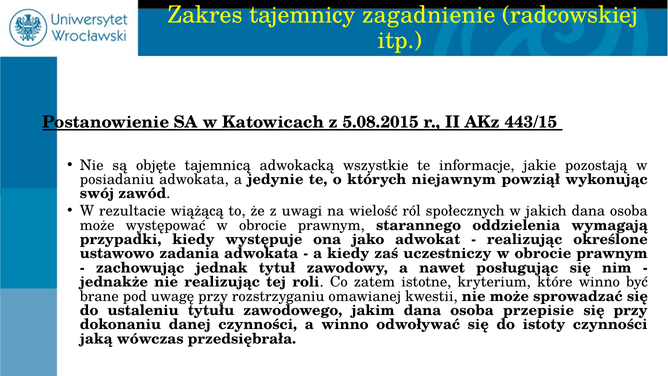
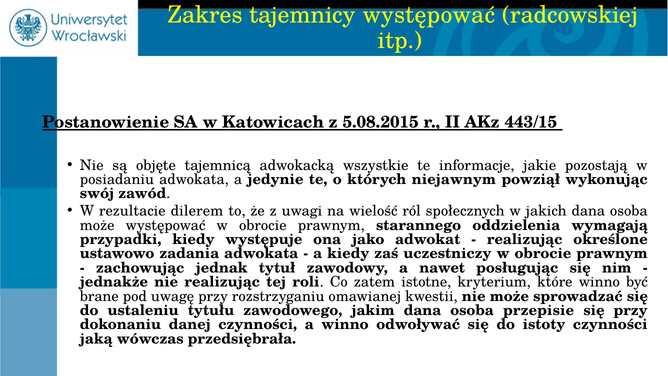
tajemnicy zagadnienie: zagadnienie -> występować
wiążącą: wiążącą -> dilerem
